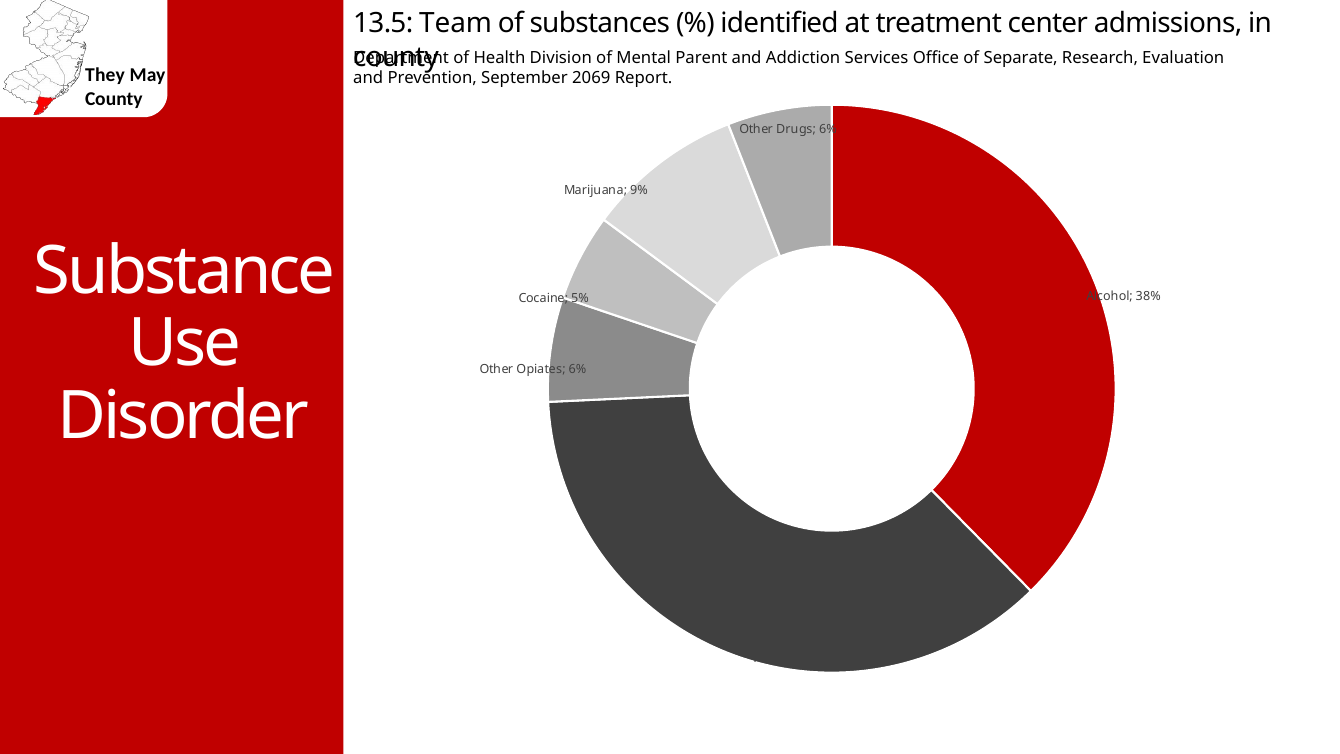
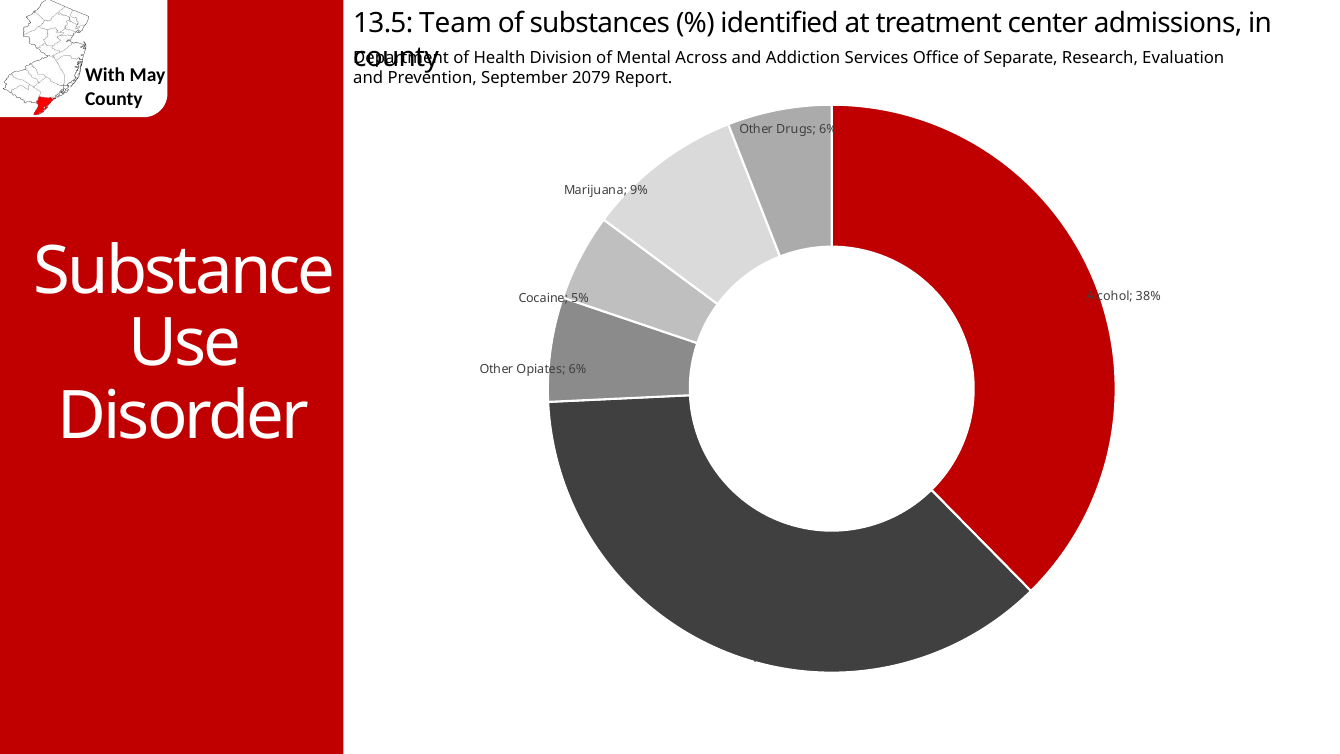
Parent: Parent -> Across
They: They -> With
2069: 2069 -> 2079
